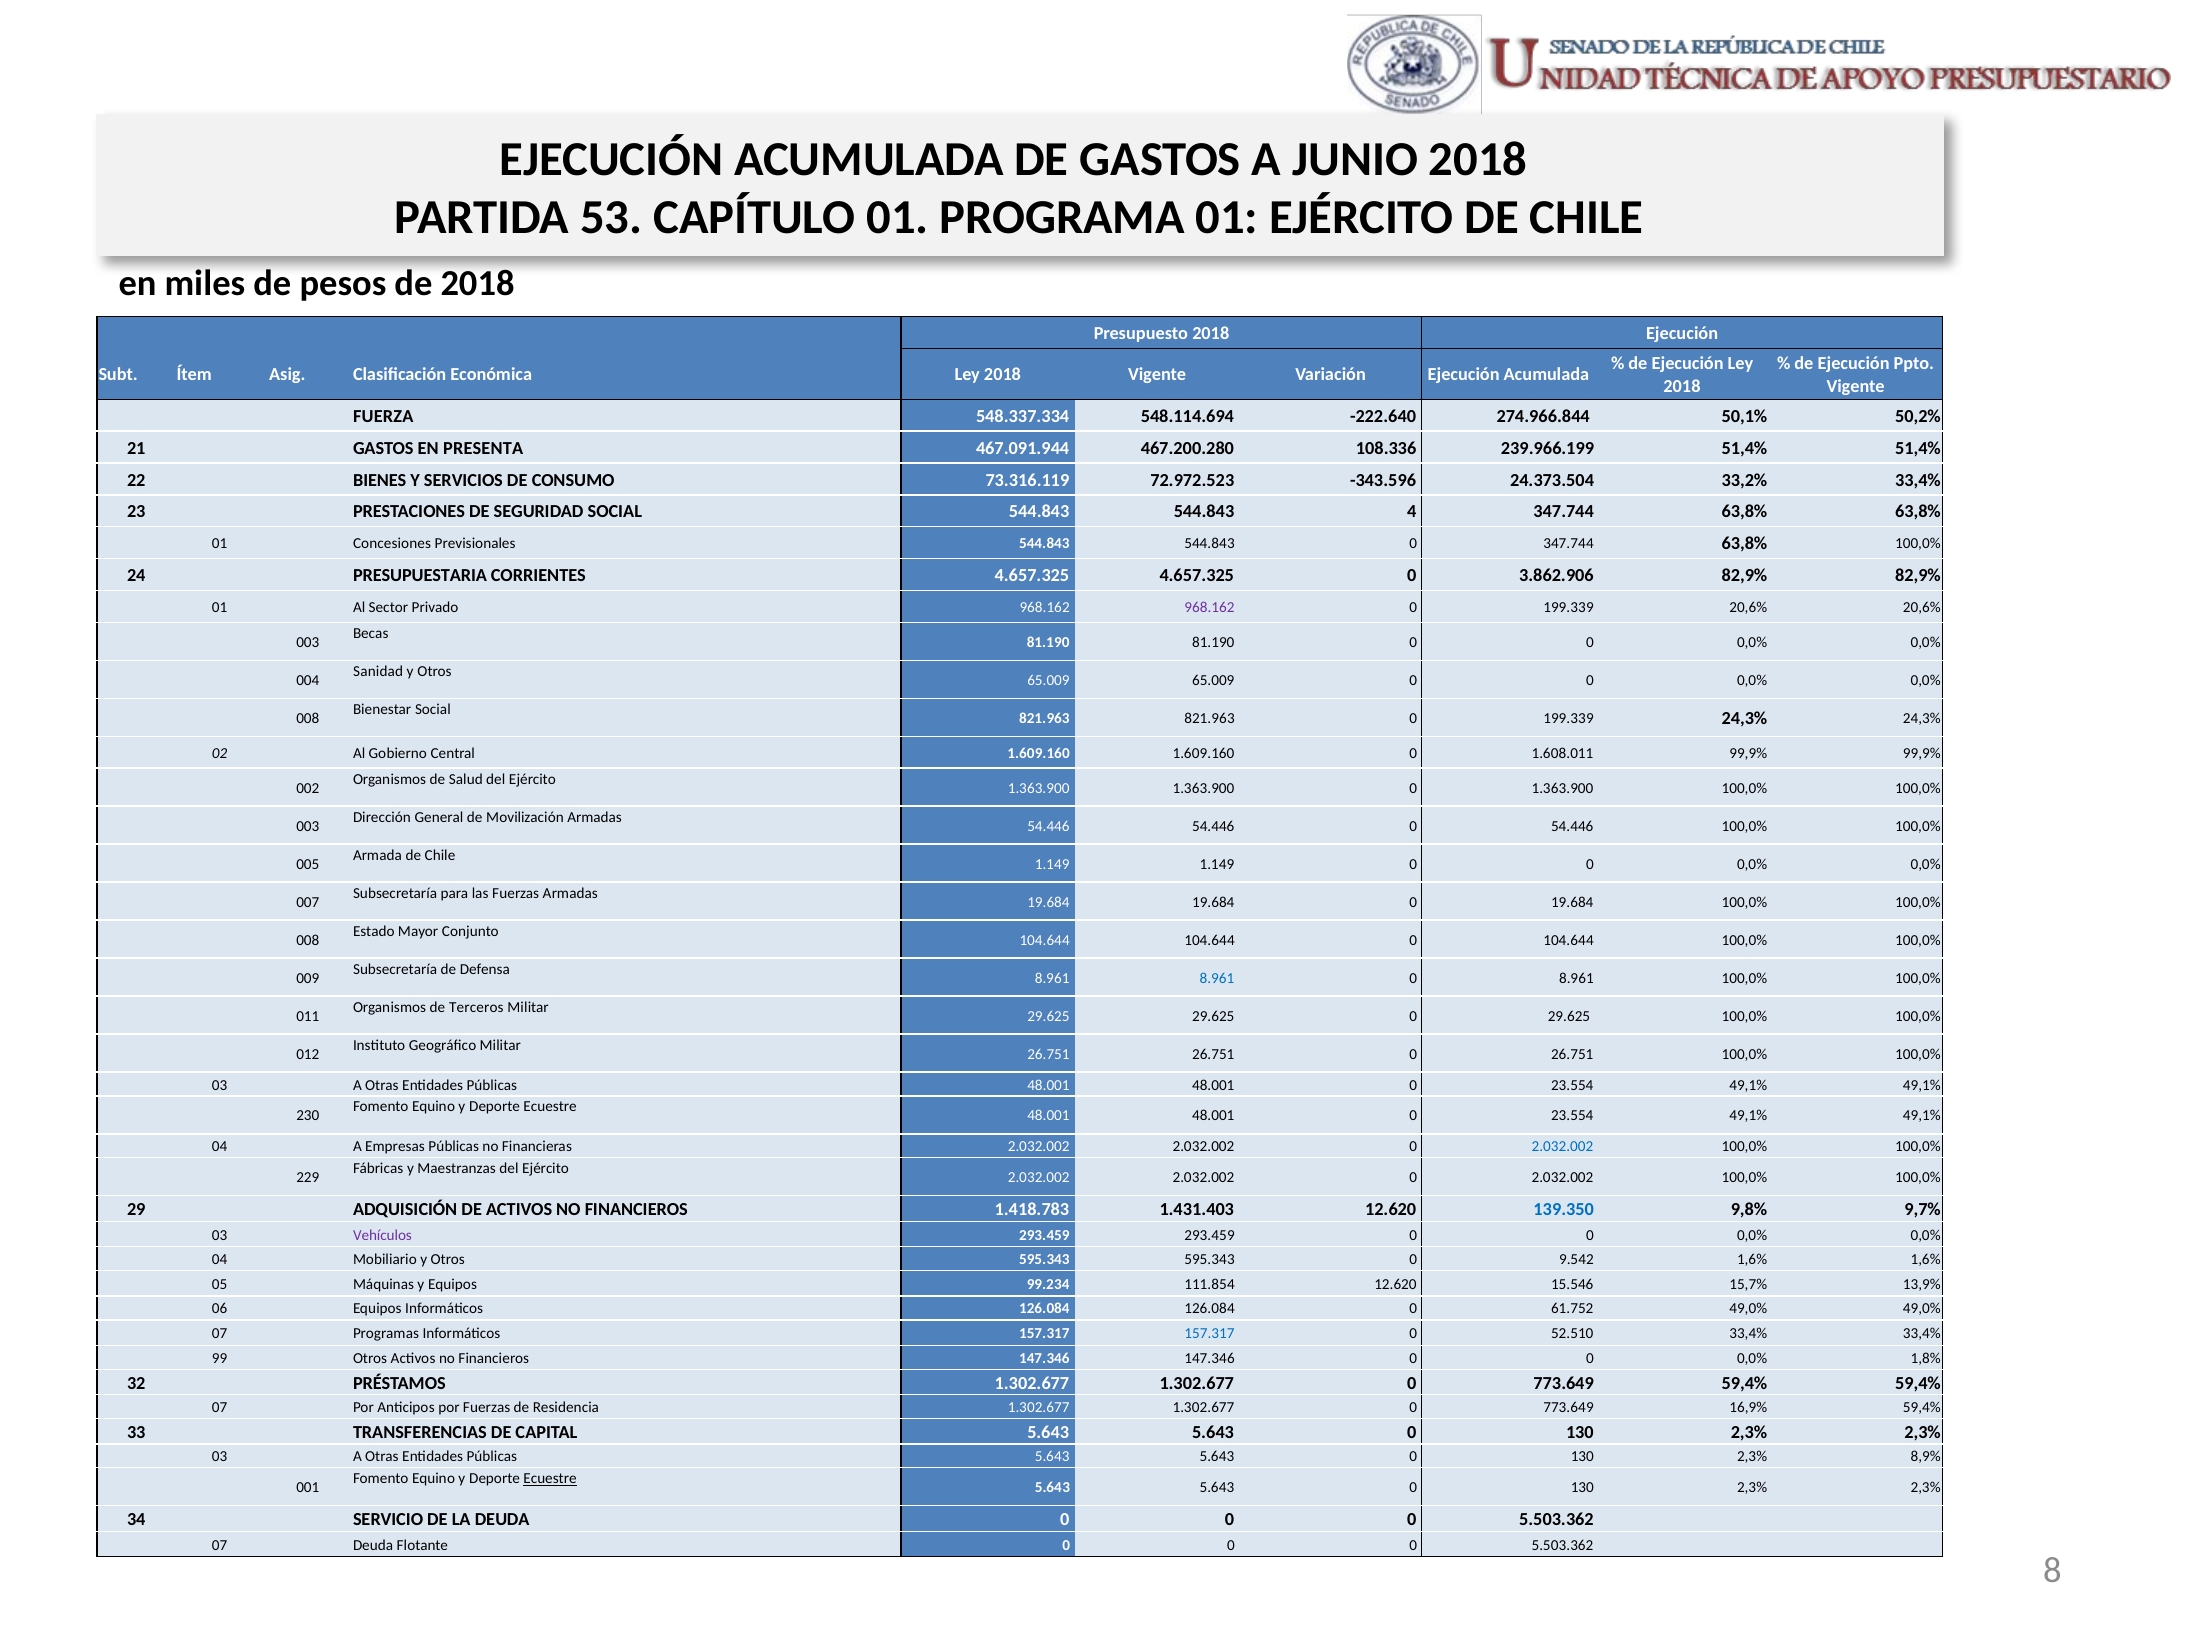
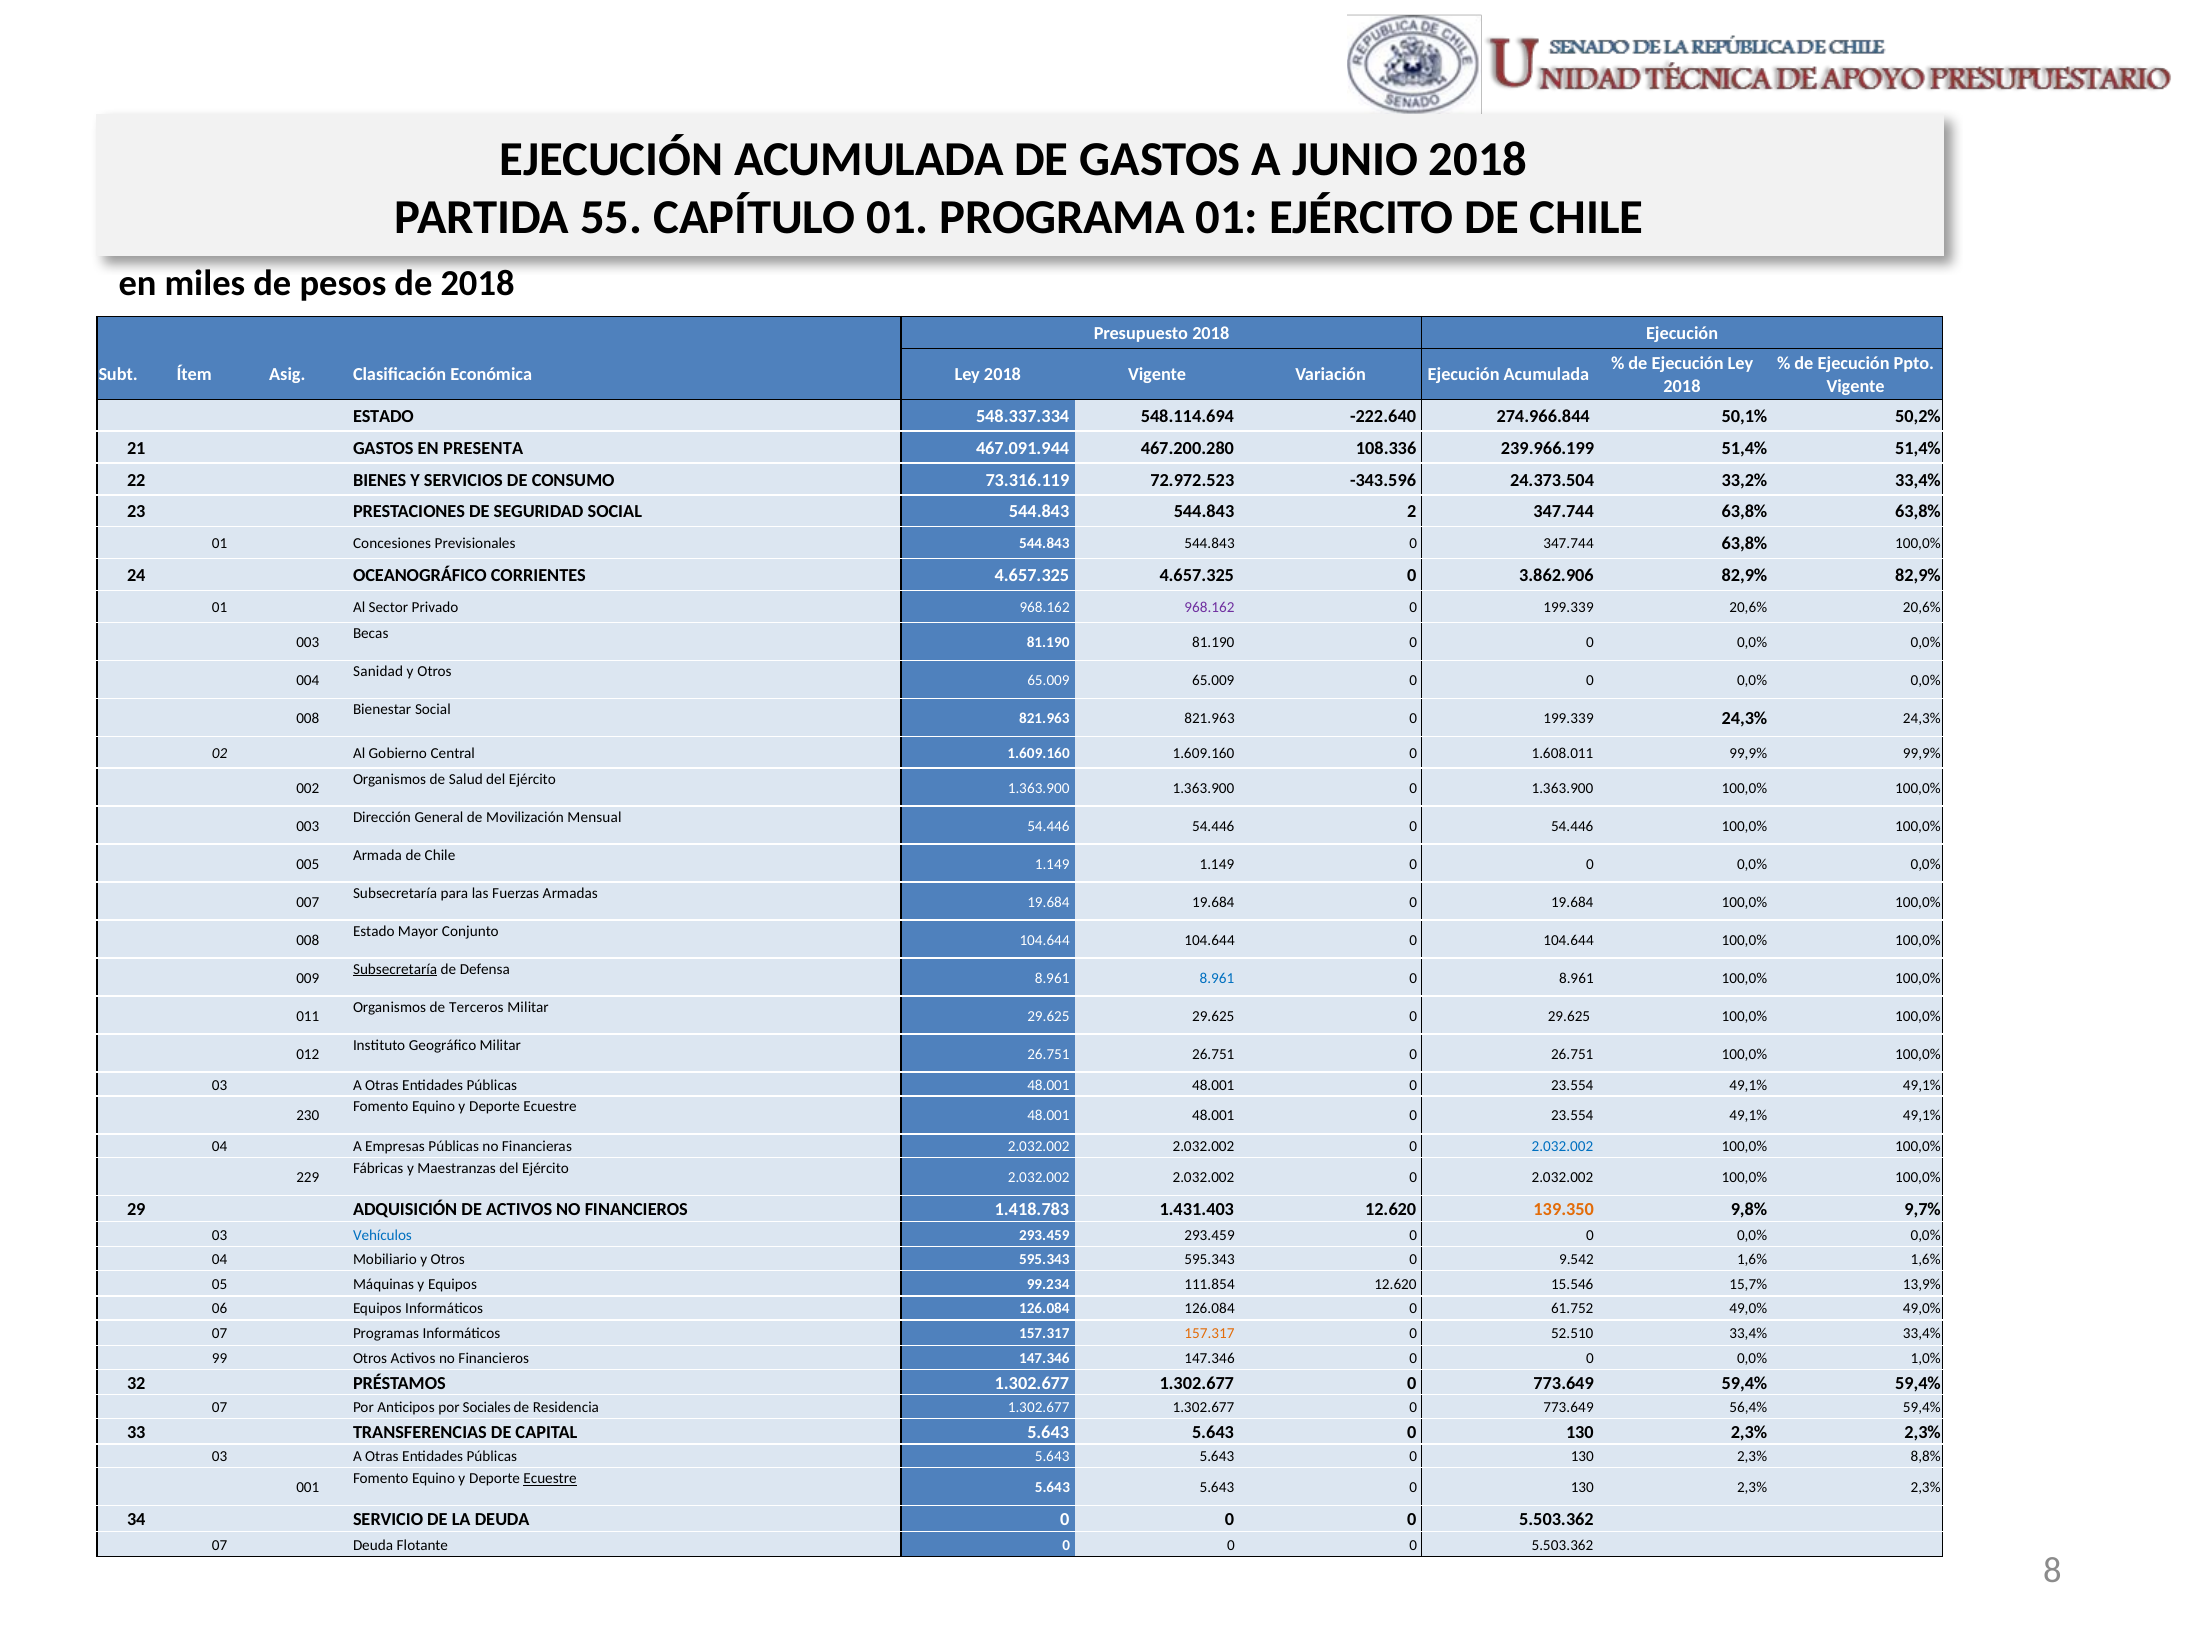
53: 53 -> 55
FUERZA at (383, 416): FUERZA -> ESTADO
4: 4 -> 2
24 PRESUPUESTARIA: PRESUPUESTARIA -> OCEANOGRÁFICO
Movilización Armadas: Armadas -> Mensual
Subsecretaría at (395, 969) underline: none -> present
139.350 colour: blue -> orange
Vehículos colour: purple -> blue
157.317 at (1210, 1333) colour: blue -> orange
1,8%: 1,8% -> 1,0%
por Fuerzas: Fuerzas -> Sociales
16,9%: 16,9% -> 56,4%
8,9%: 8,9% -> 8,8%
